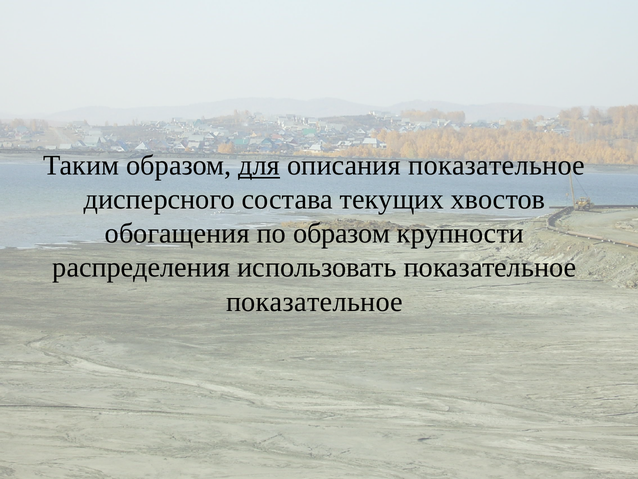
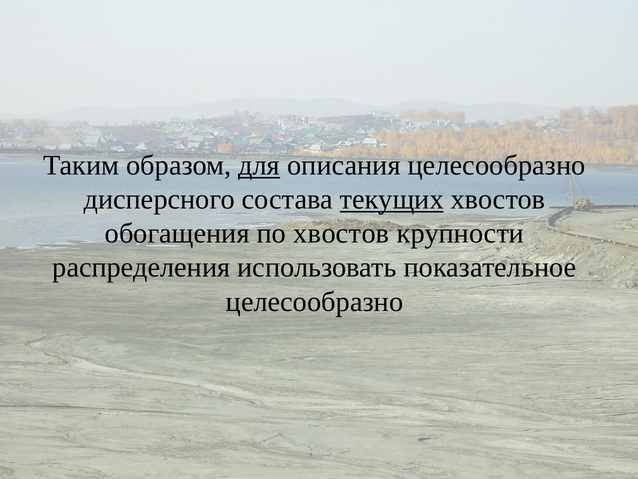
описания показательное: показательное -> целесообразно
текущих underline: none -> present
по образом: образом -> хвостов
показательное at (314, 301): показательное -> целесообразно
